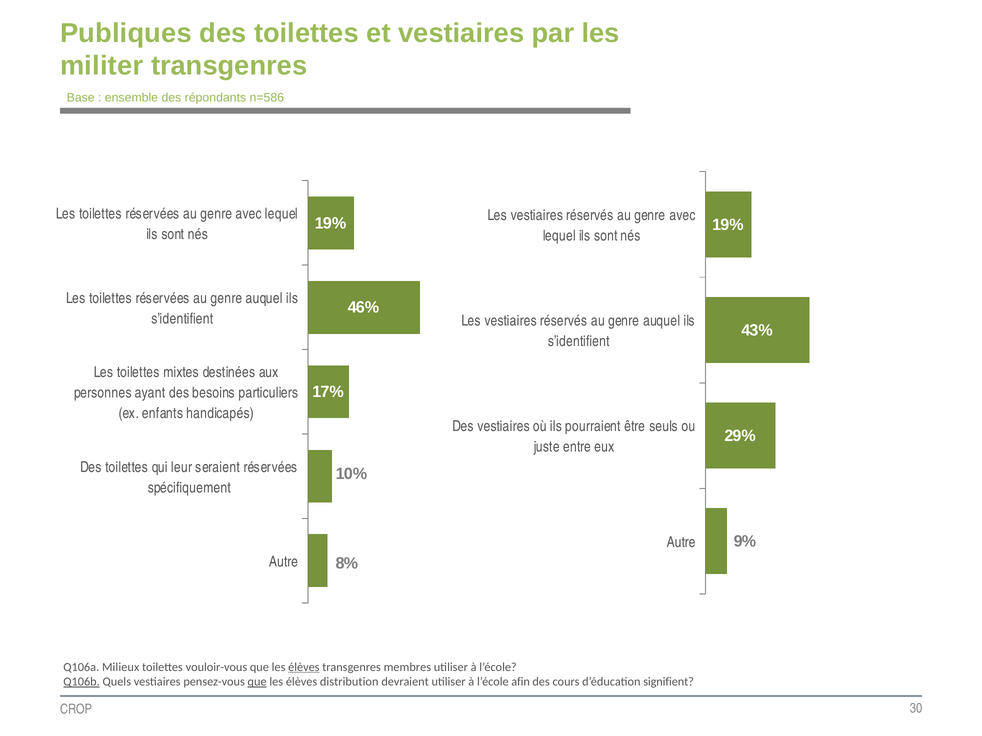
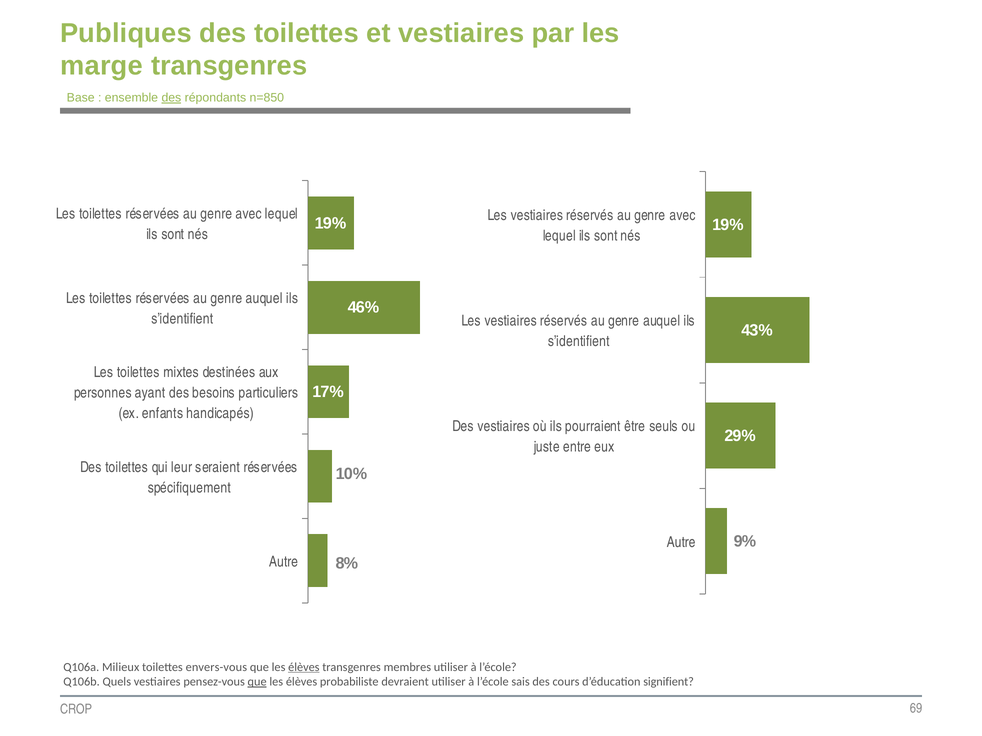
militer: militer -> marge
des at (171, 98) underline: none -> present
n=586: n=586 -> n=850
vouloir-vous: vouloir-vous -> envers-vous
Q106b underline: present -> none
distribution: distribution -> probabiliste
afin: afin -> sais
30: 30 -> 69
